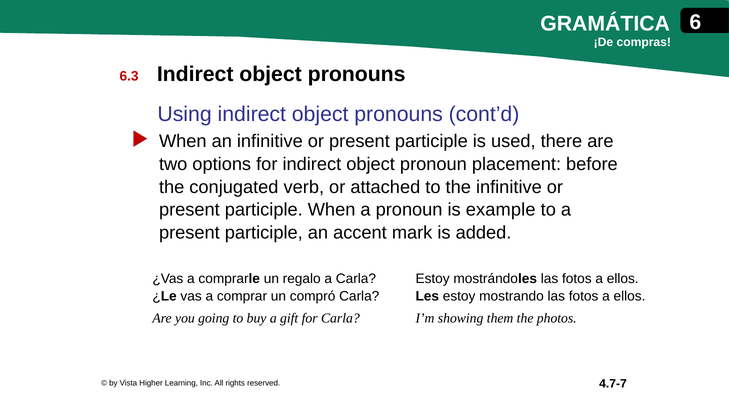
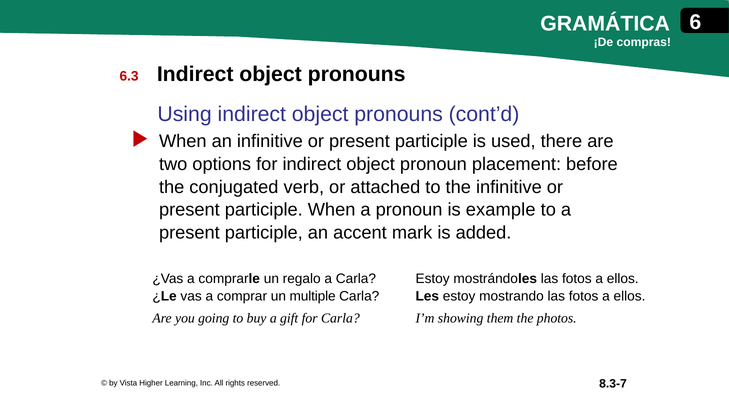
compró: compró -> multiple
4.7-7: 4.7-7 -> 8.3-7
